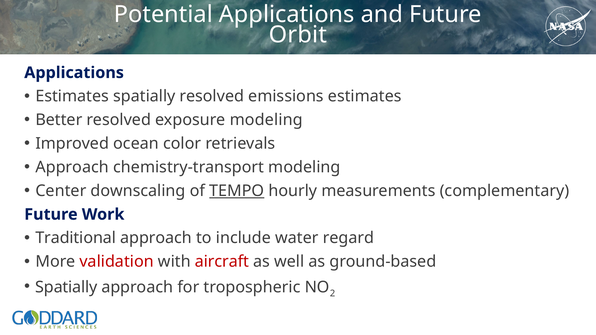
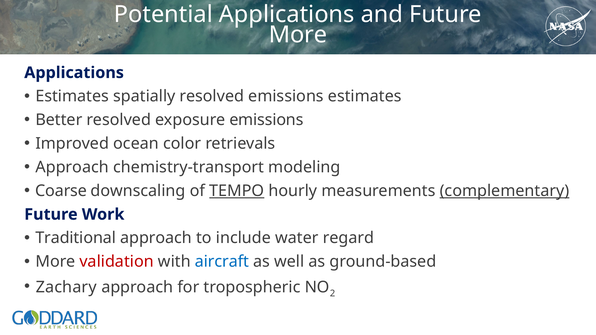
Orbit at (298, 35): Orbit -> More
exposure modeling: modeling -> emissions
Center: Center -> Coarse
complementary underline: none -> present
aircraft colour: red -> blue
Spatially at (66, 287): Spatially -> Zachary
